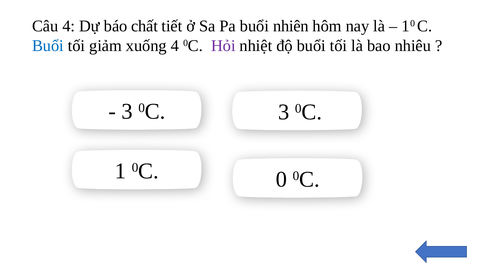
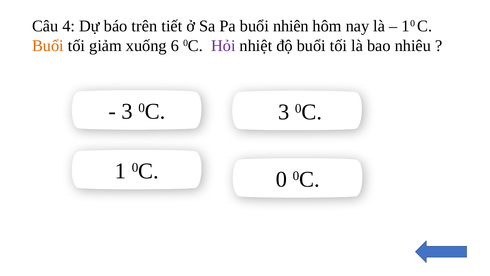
chất: chất -> trên
Buổi at (48, 46) colour: blue -> orange
xuống 4: 4 -> 6
